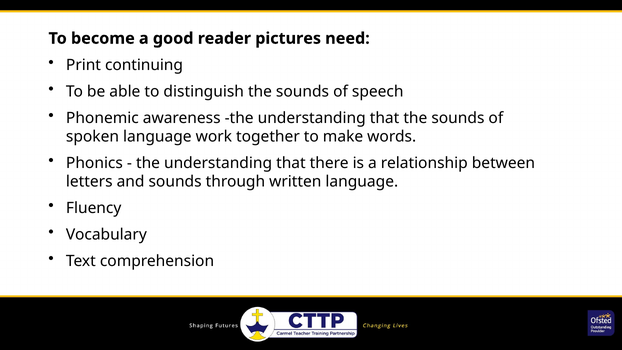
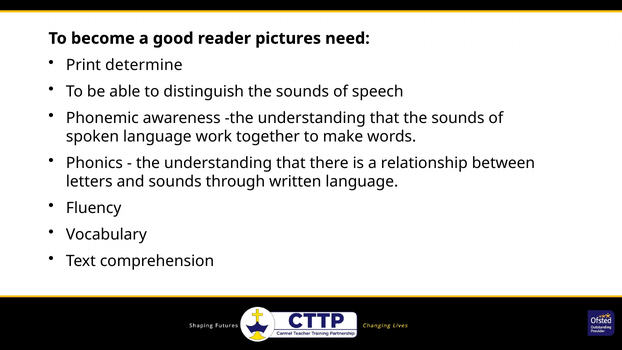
continuing: continuing -> determine
